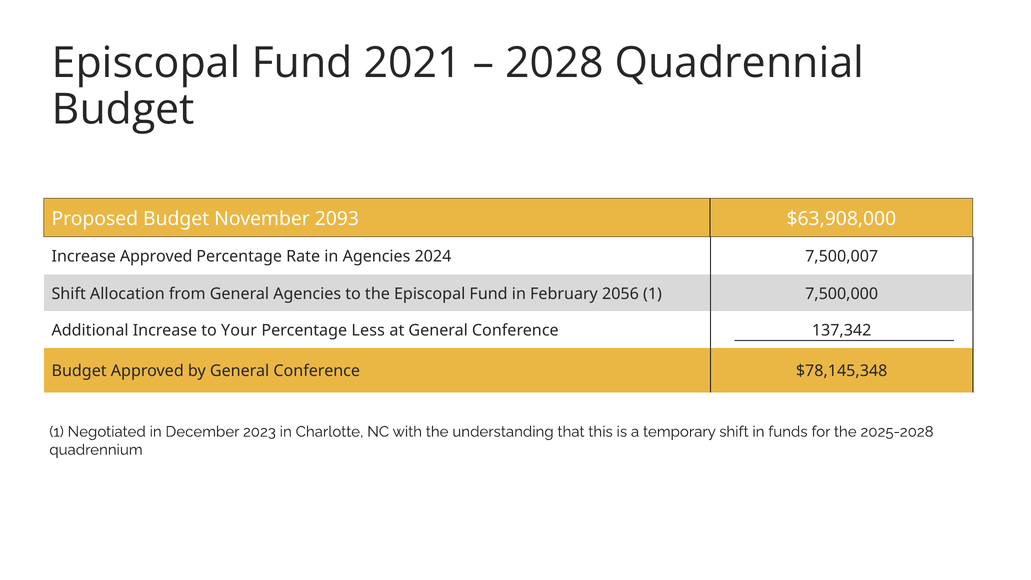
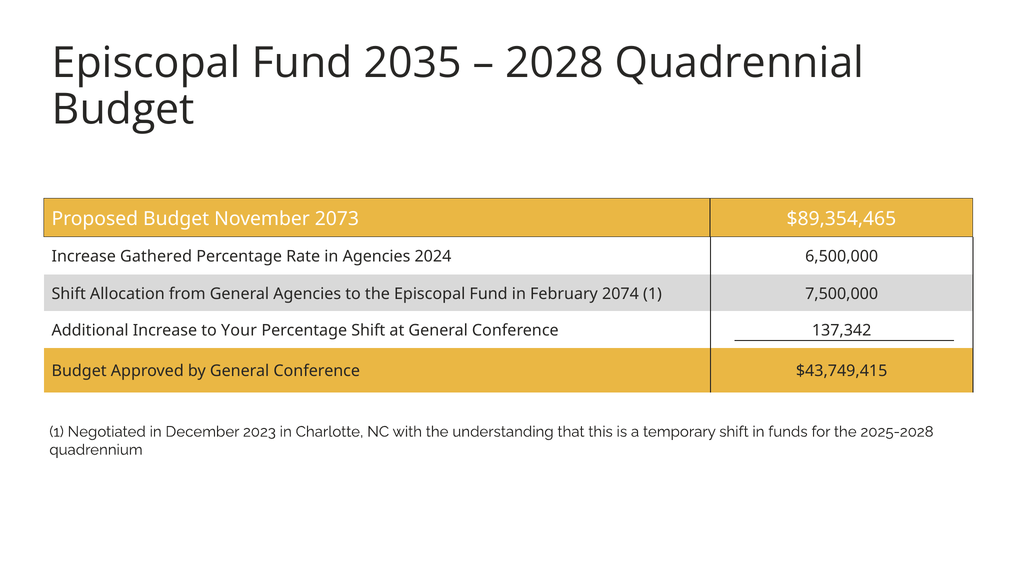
2021: 2021 -> 2035
2093: 2093 -> 2073
$63,908,000: $63,908,000 -> $89,354,465
Increase Approved: Approved -> Gathered
7,500,007: 7,500,007 -> 6,500,000
2056: 2056 -> 2074
Percentage Less: Less -> Shift
$78,145,348: $78,145,348 -> $43,749,415
